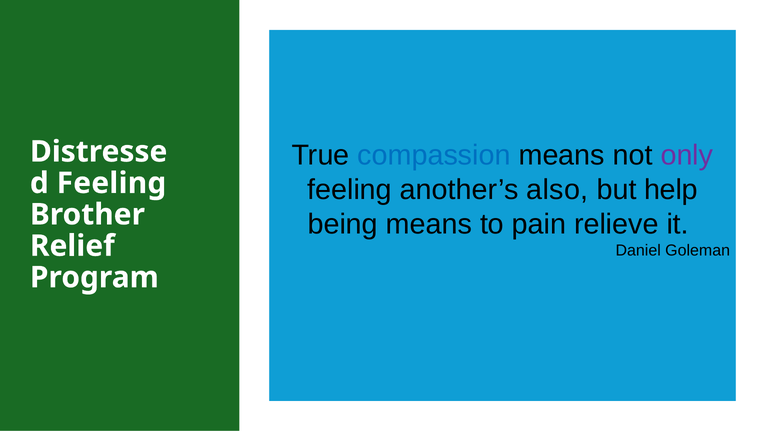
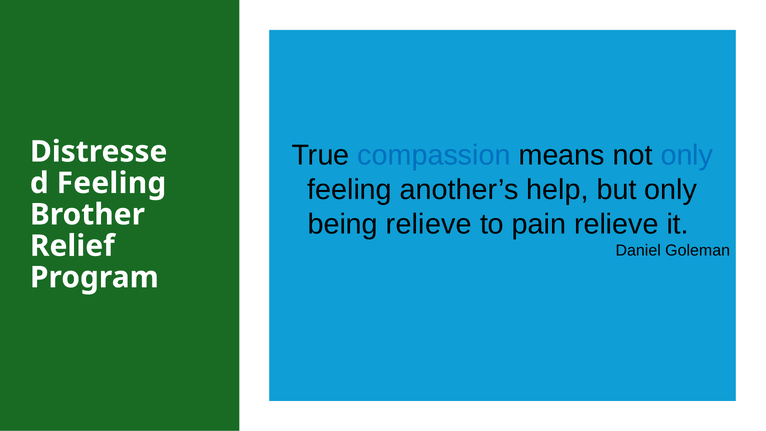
only at (687, 155) colour: purple -> blue
also: also -> help
but help: help -> only
being means: means -> relieve
